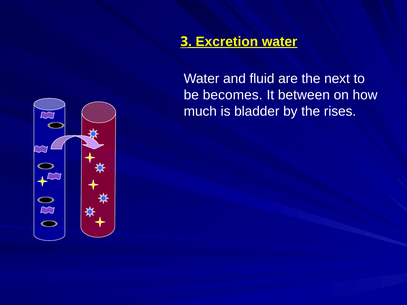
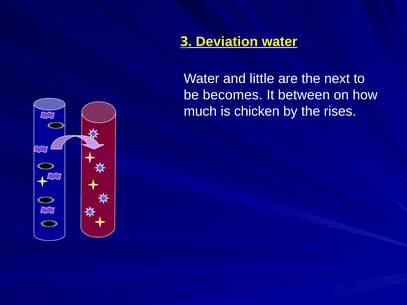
Excretion: Excretion -> Deviation
fluid: fluid -> little
bladder: bladder -> chicken
